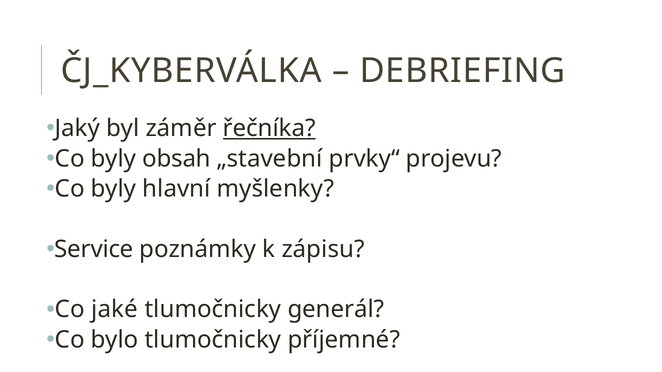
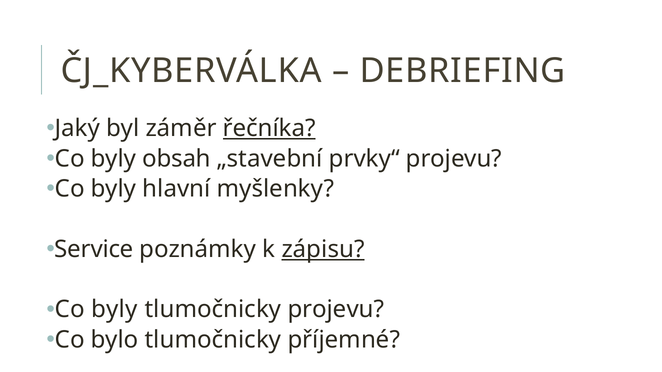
zápisu underline: none -> present
jaké at (115, 310): jaké -> byly
tlumočnicky generál: generál -> projevu
